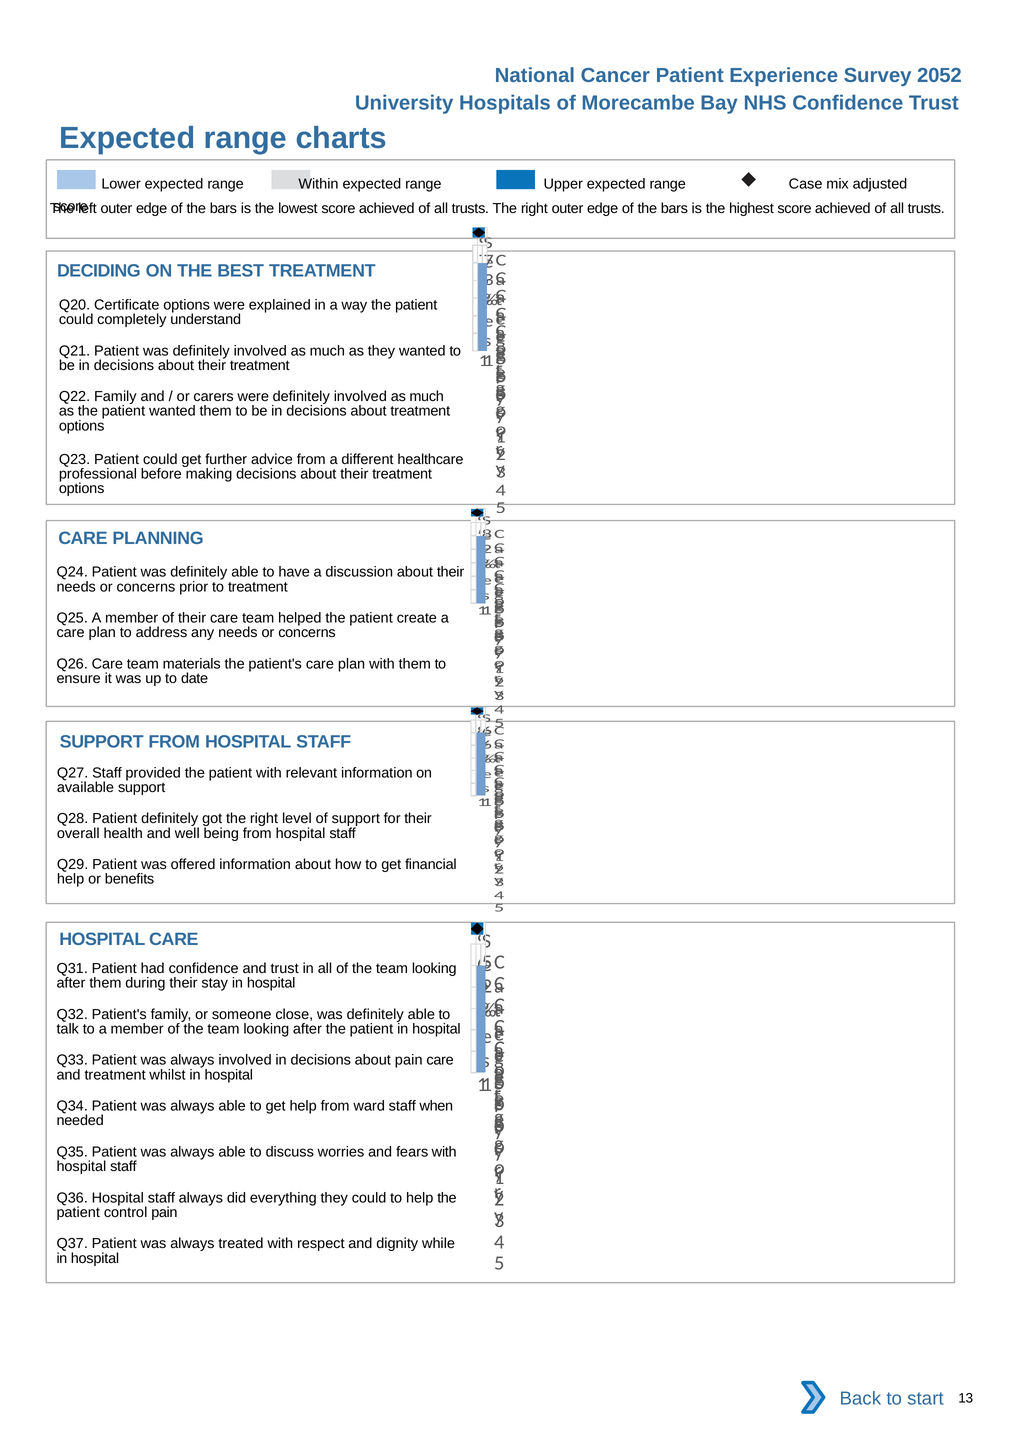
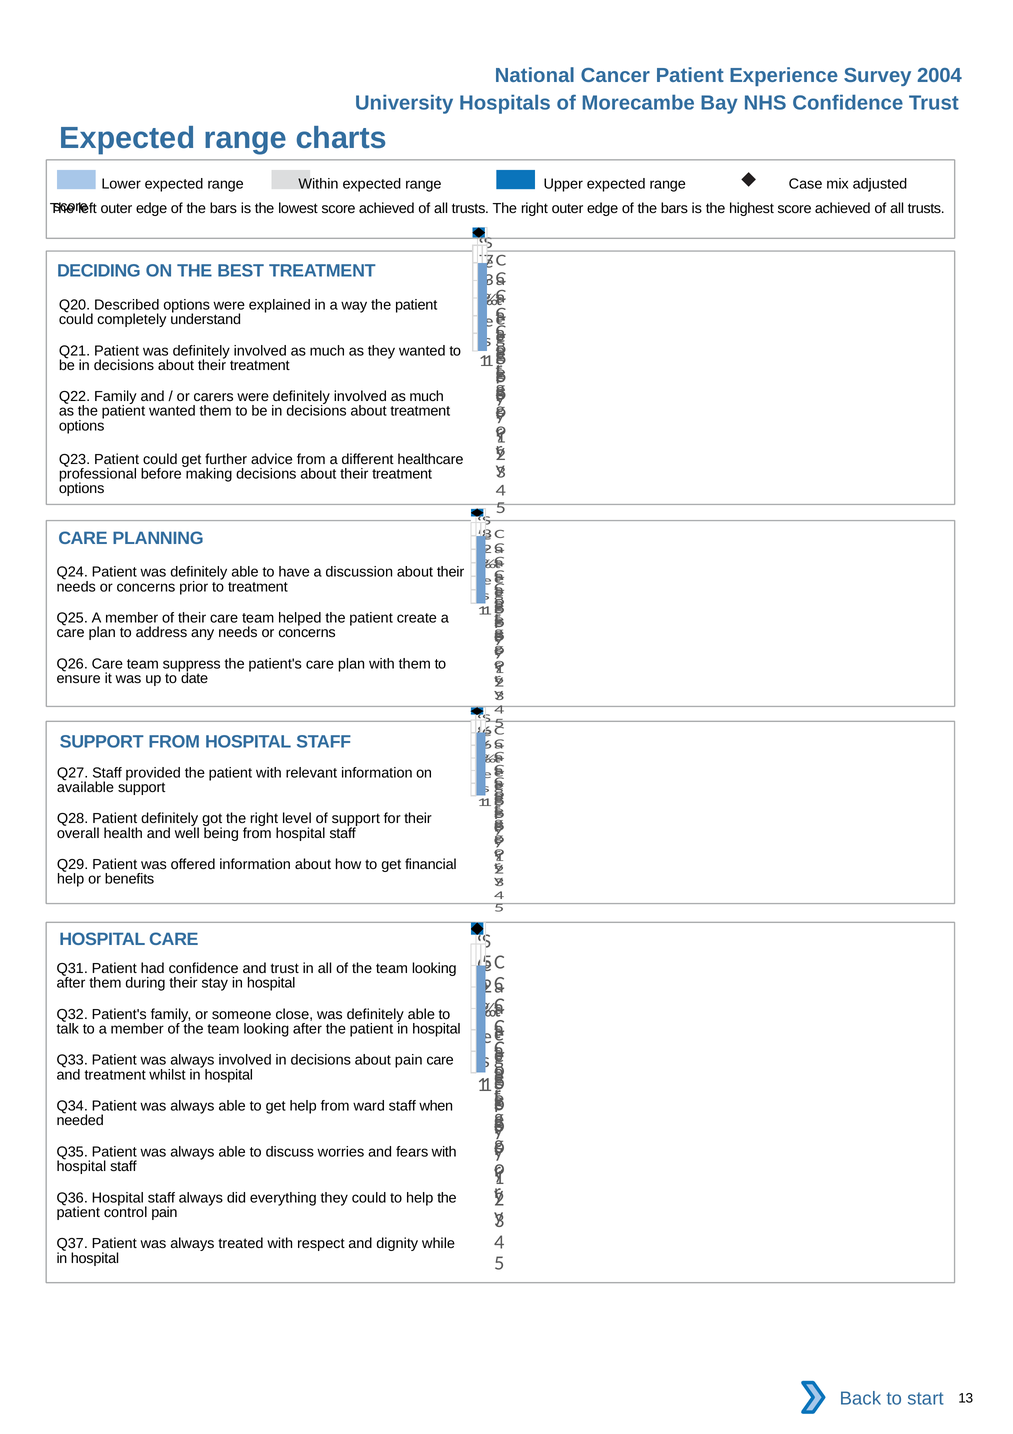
2052: 2052 -> 2004
Certificate: Certificate -> Described
materials: materials -> suppress
